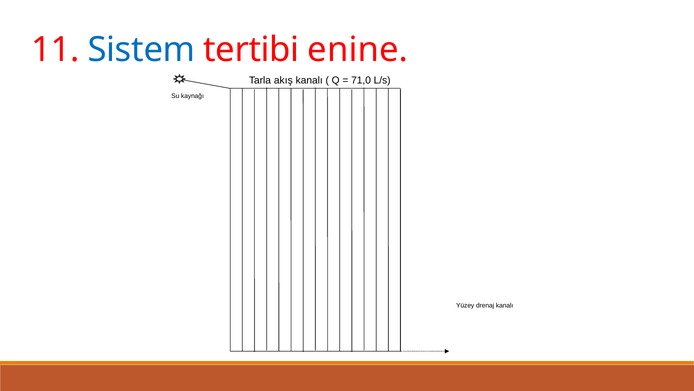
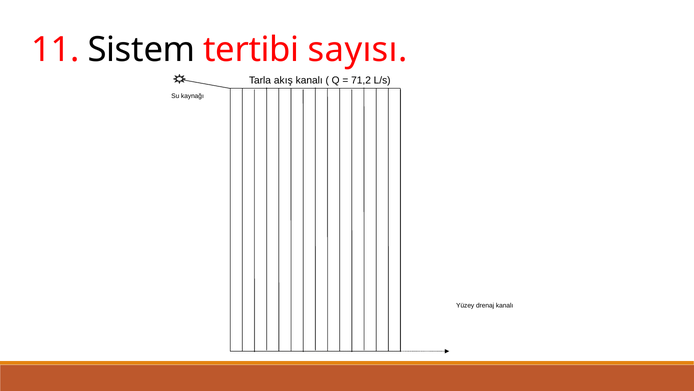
Sistem colour: blue -> black
enine: enine -> sayısı
71,0: 71,0 -> 71,2
